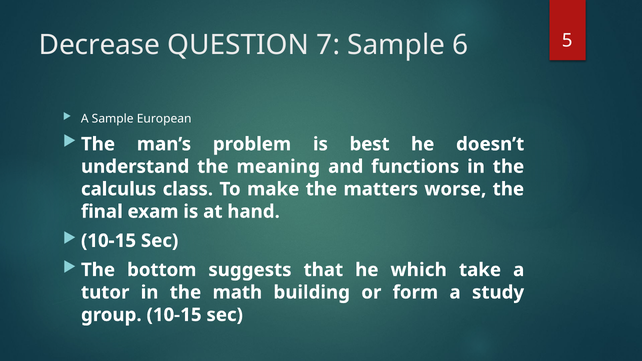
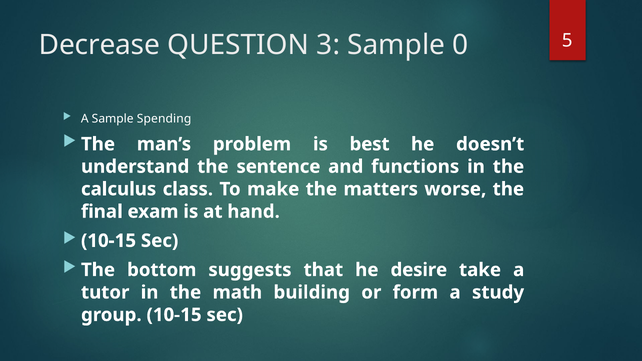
7: 7 -> 3
6: 6 -> 0
European: European -> Spending
meaning: meaning -> sentence
which: which -> desire
